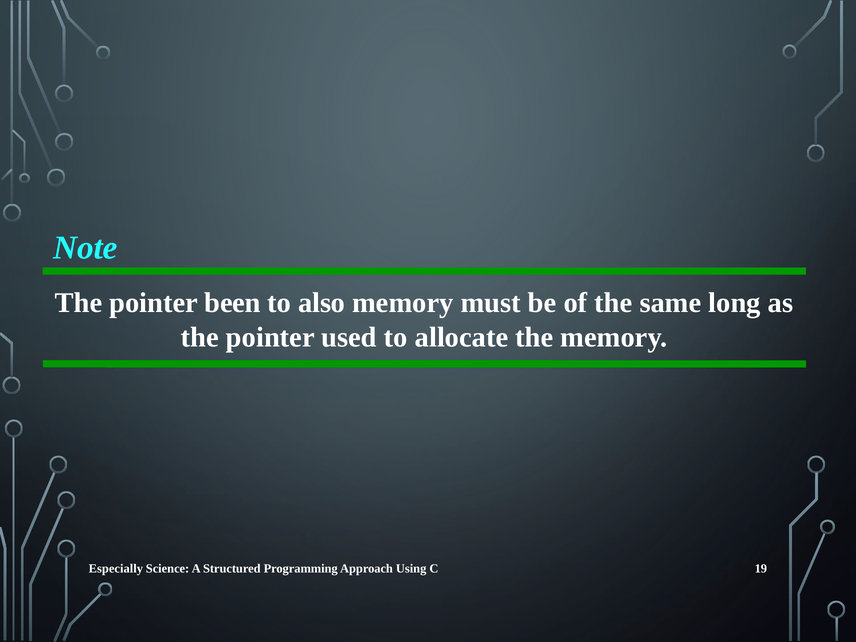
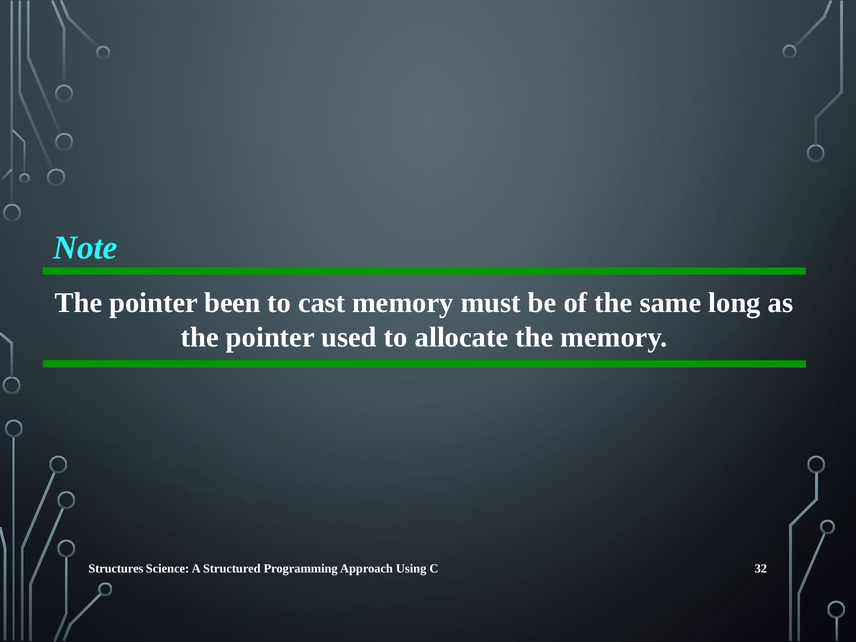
also: also -> cast
Especially: Especially -> Structures
19: 19 -> 32
